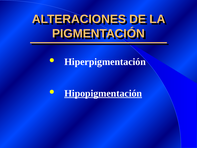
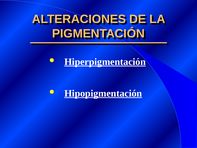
Hiperpigmentación underline: none -> present
